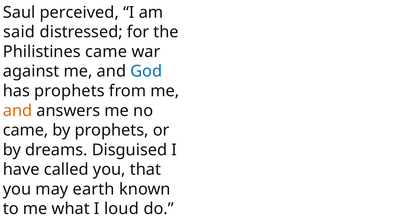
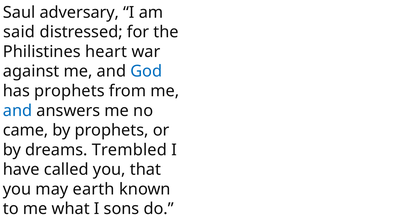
perceived: perceived -> adversary
Philistines came: came -> heart
and at (18, 111) colour: orange -> blue
Disguised: Disguised -> Trembled
loud: loud -> sons
